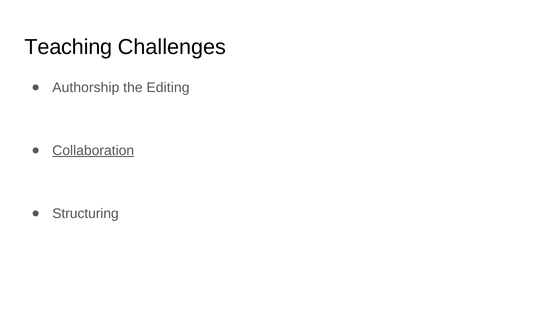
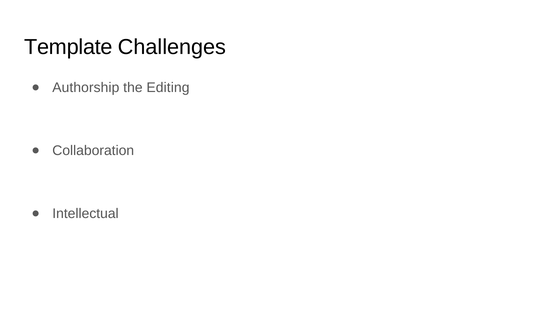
Teaching: Teaching -> Template
Collaboration underline: present -> none
Structuring: Structuring -> Intellectual
